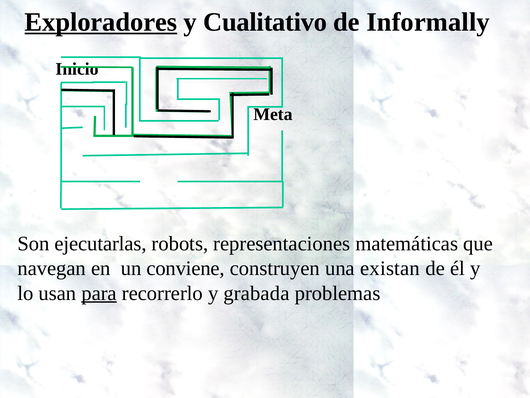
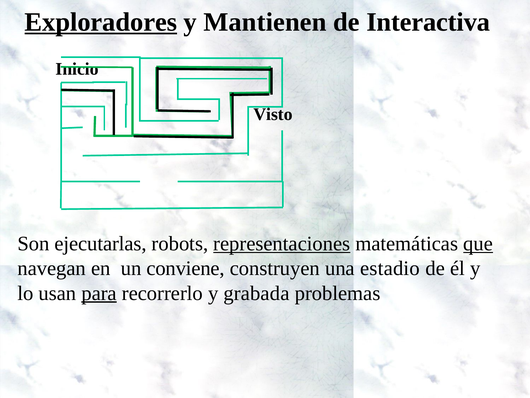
Cualitativo: Cualitativo -> Mantienen
Informally: Informally -> Interactiva
Meta: Meta -> Visto
representaciones underline: none -> present
que underline: none -> present
existan: existan -> estadio
